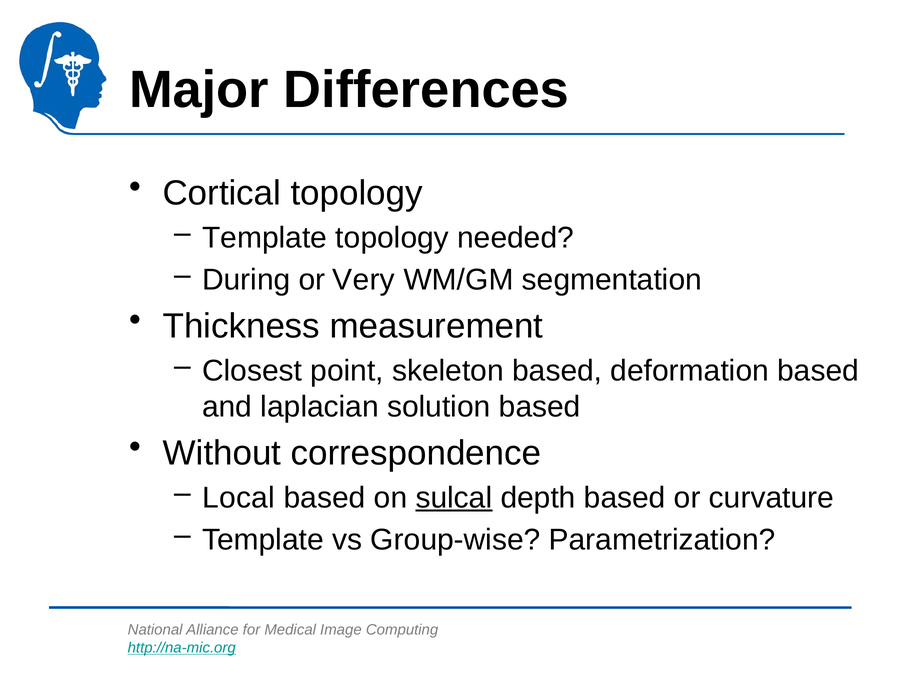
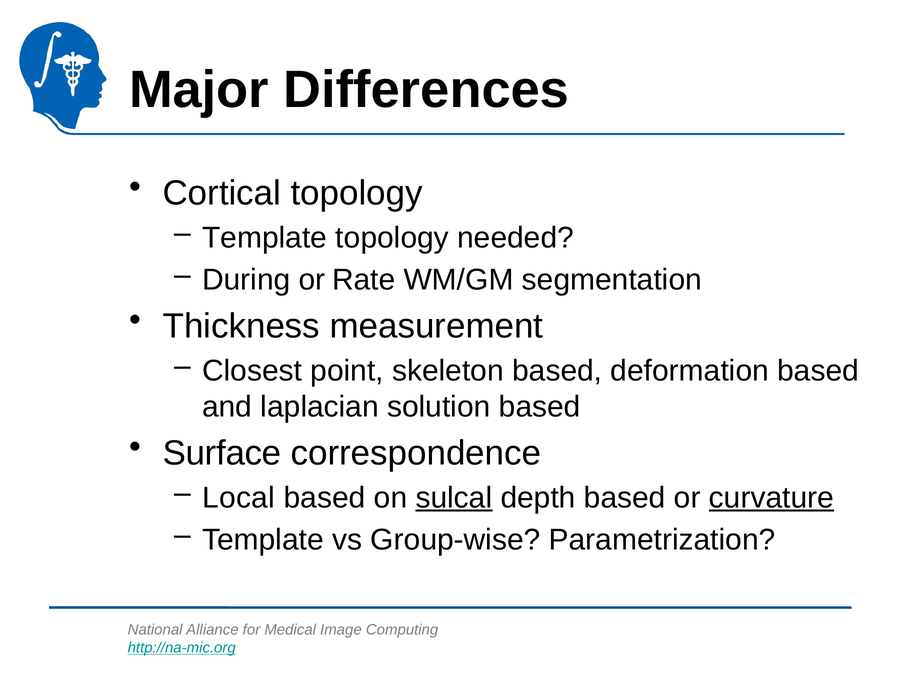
Very: Very -> Rate
Without: Without -> Surface
curvature underline: none -> present
